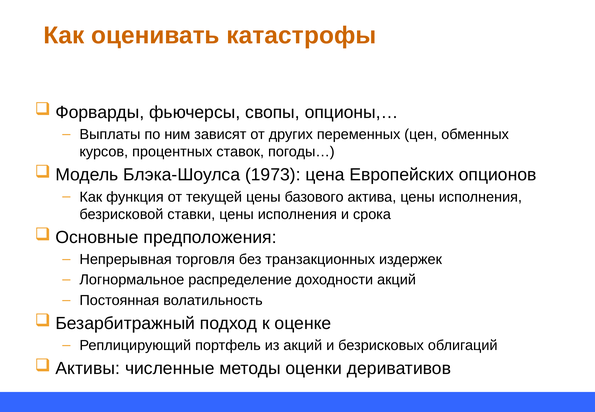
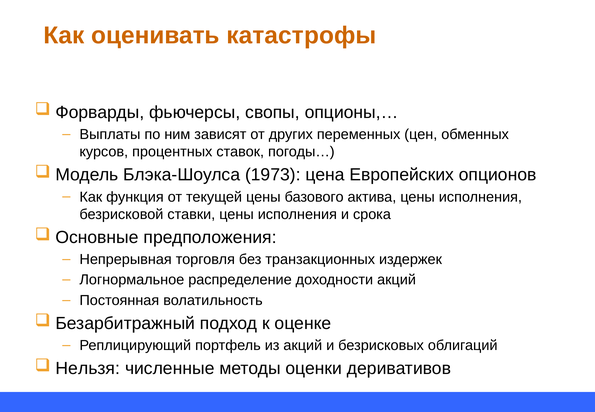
Активы: Активы -> Нельзя
